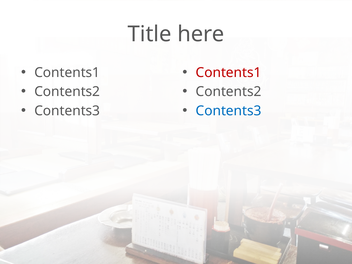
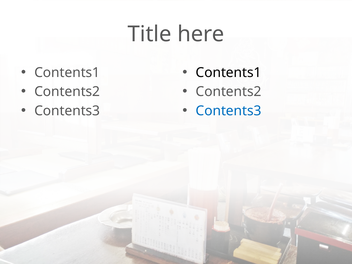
Contents1 at (229, 73) colour: red -> black
